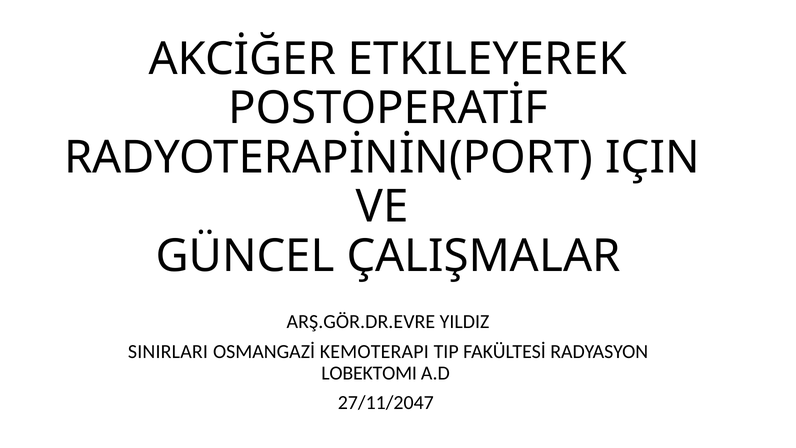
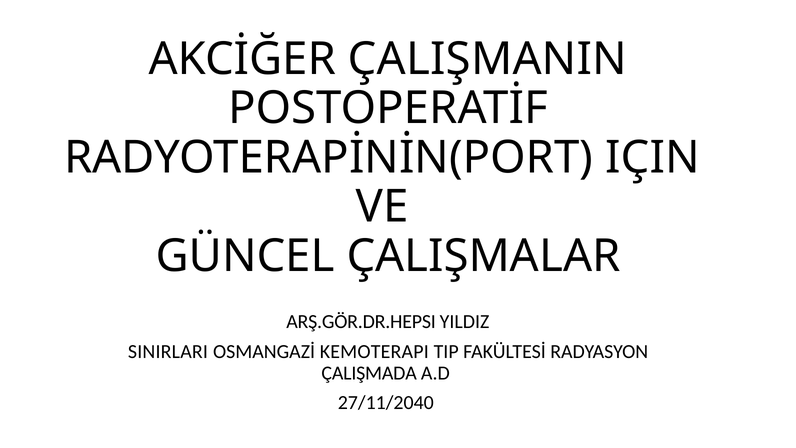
ETKILEYEREK: ETKILEYEREK -> ÇALIŞMANIN
ARŞ.GÖR.DR.EVRE: ARŞ.GÖR.DR.EVRE -> ARŞ.GÖR.DR.HEPSI
LOBEKTOMI: LOBEKTOMI -> ÇALIŞMADA
27/11/2047: 27/11/2047 -> 27/11/2040
